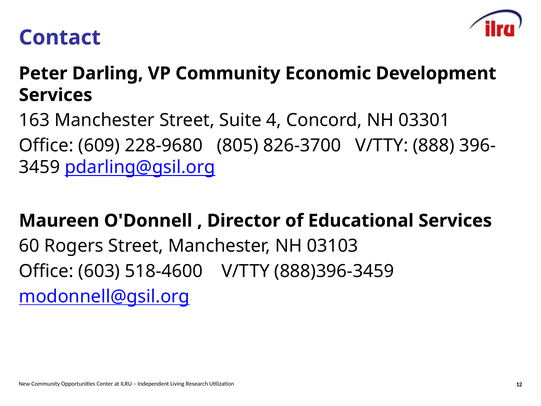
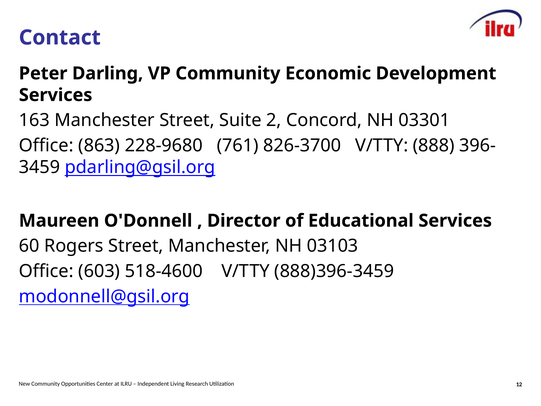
4: 4 -> 2
609: 609 -> 863
805: 805 -> 761
